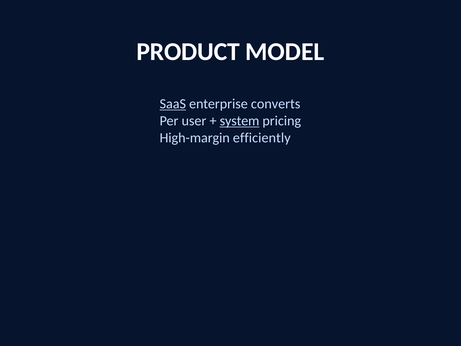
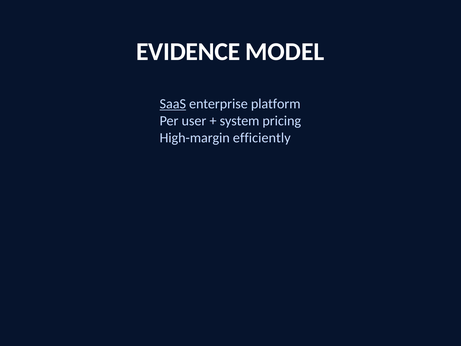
PRODUCT: PRODUCT -> EVIDENCE
converts: converts -> platform
system underline: present -> none
